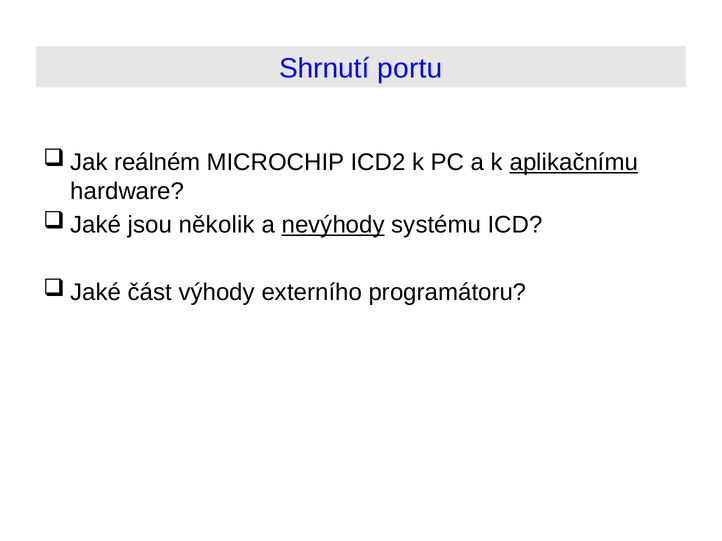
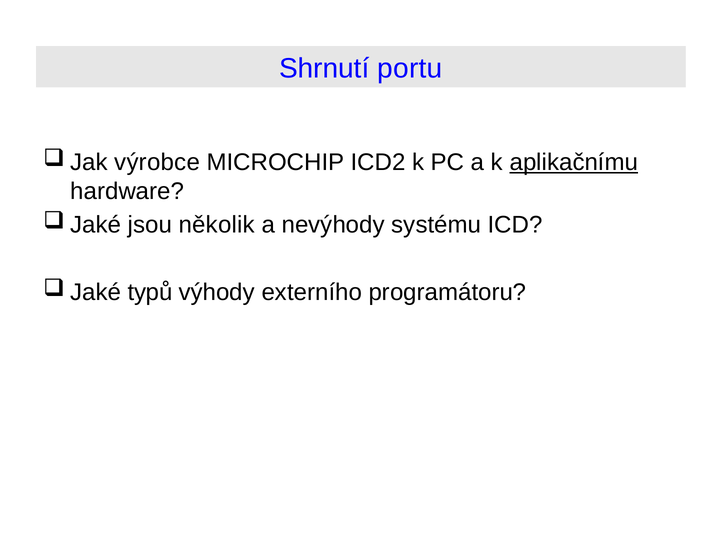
reálném: reálném -> výrobce
nevýhody underline: present -> none
část: část -> typů
